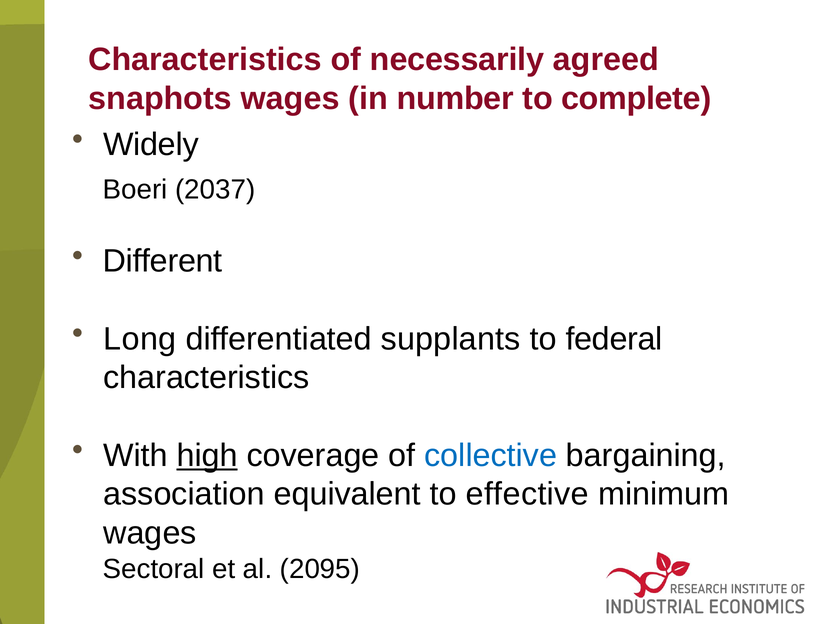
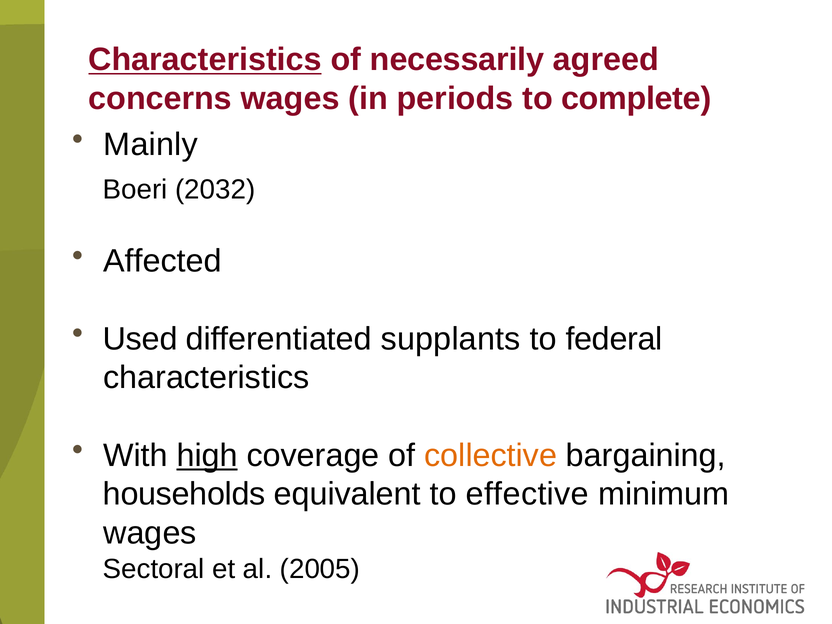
Characteristics at (205, 60) underline: none -> present
snaphots: snaphots -> concerns
number: number -> periods
Widely: Widely -> Mainly
2037: 2037 -> 2032
Different: Different -> Affected
Long: Long -> Used
collective colour: blue -> orange
association: association -> households
2095: 2095 -> 2005
